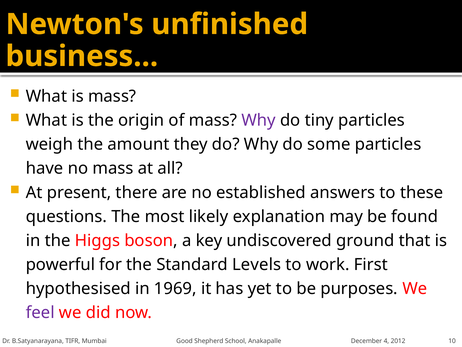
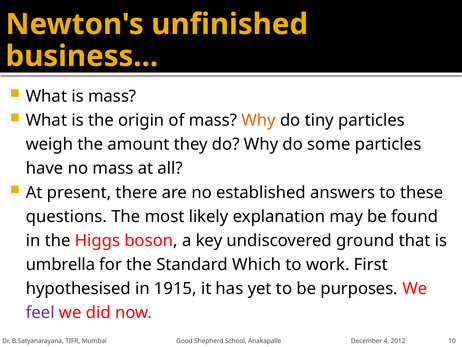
Why at (259, 120) colour: purple -> orange
powerful: powerful -> umbrella
Levels: Levels -> Which
1969: 1969 -> 1915
